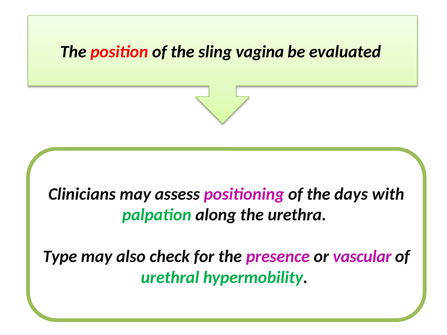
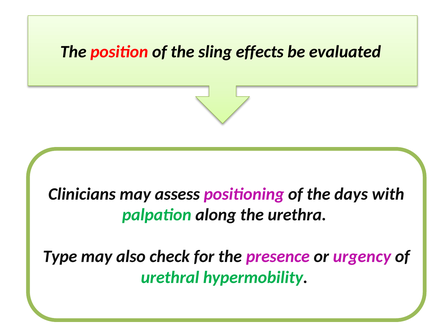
vagina: vagina -> effects
vascular: vascular -> urgency
